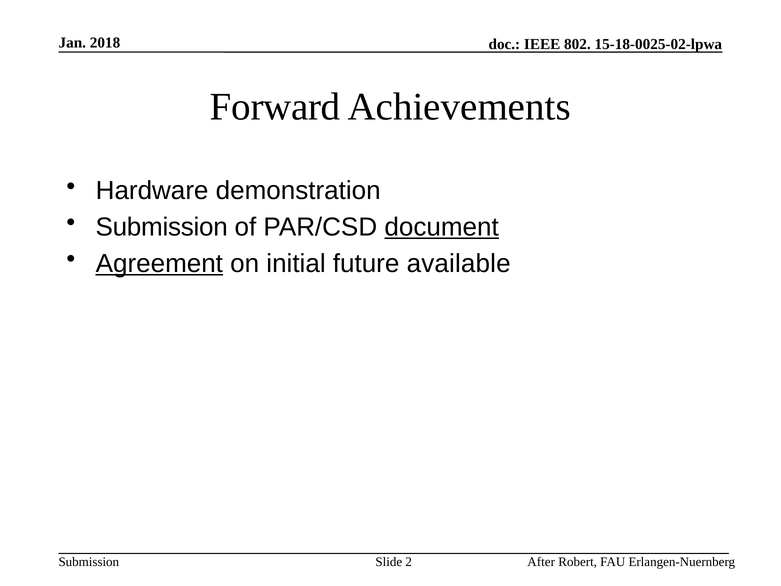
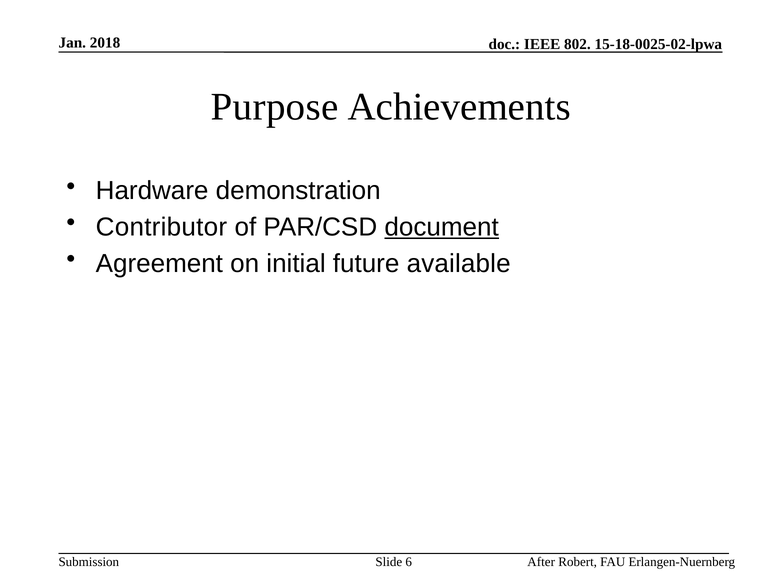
Forward: Forward -> Purpose
Submission at (162, 227): Submission -> Contributor
Agreement underline: present -> none
2: 2 -> 6
